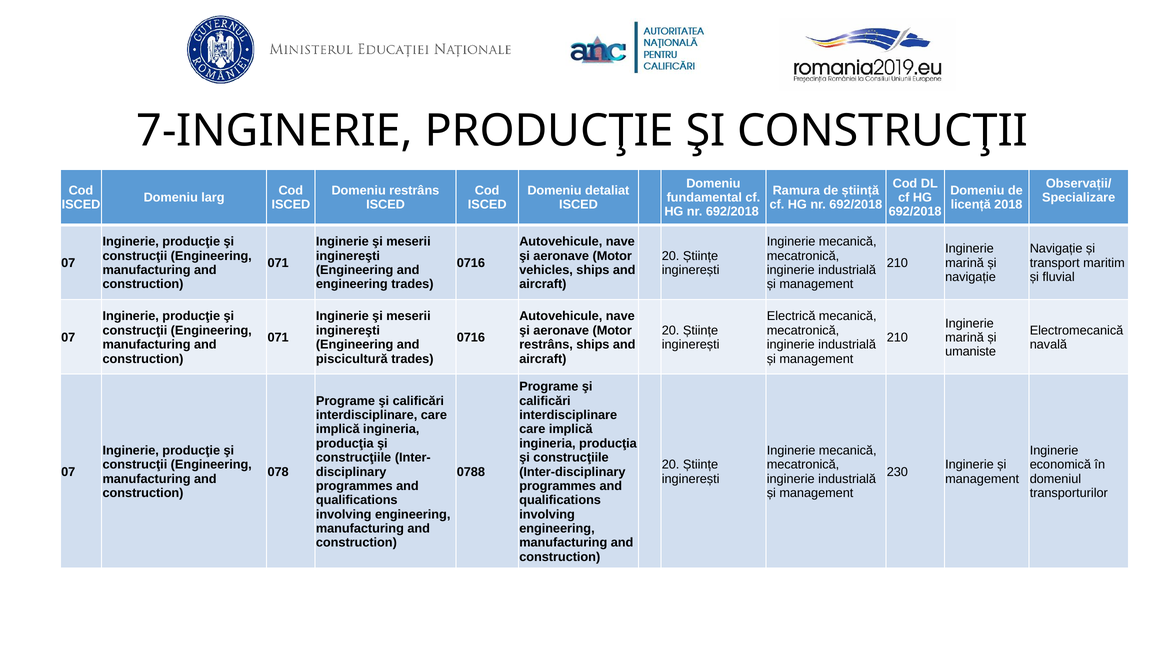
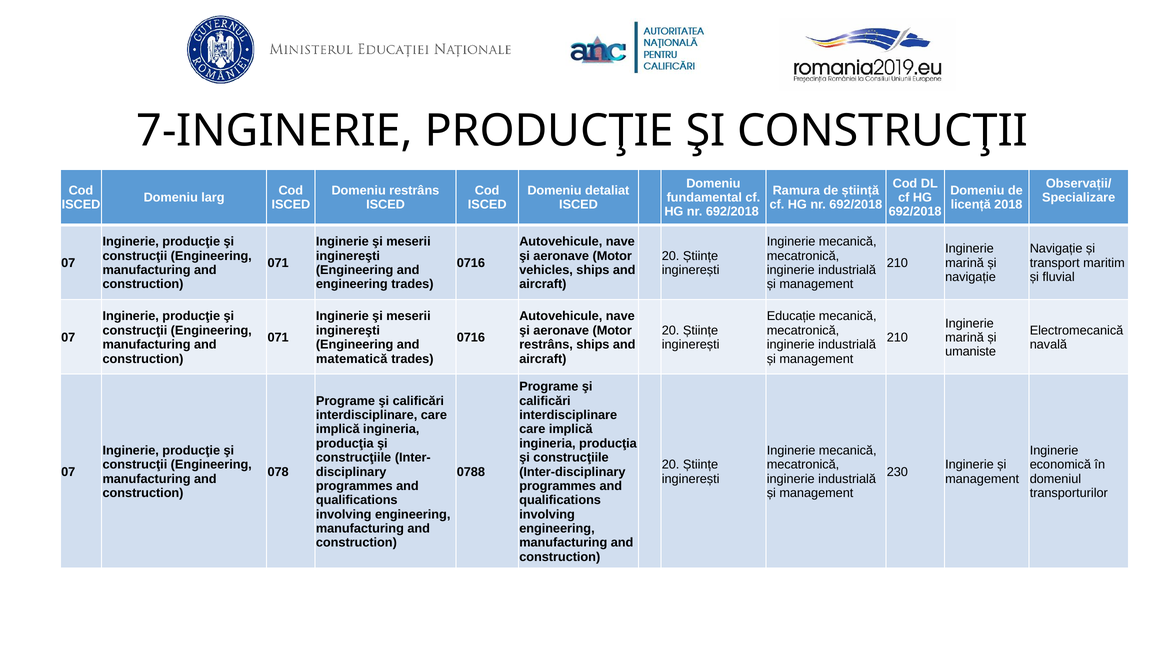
Electrică: Electrică -> Educație
piscicultură: piscicultură -> matematică
